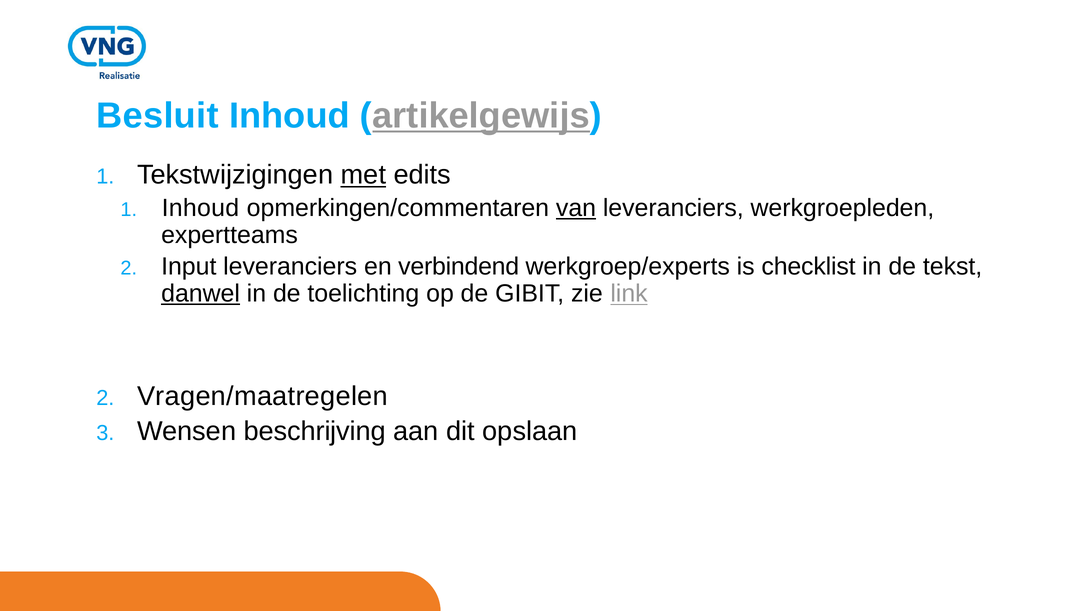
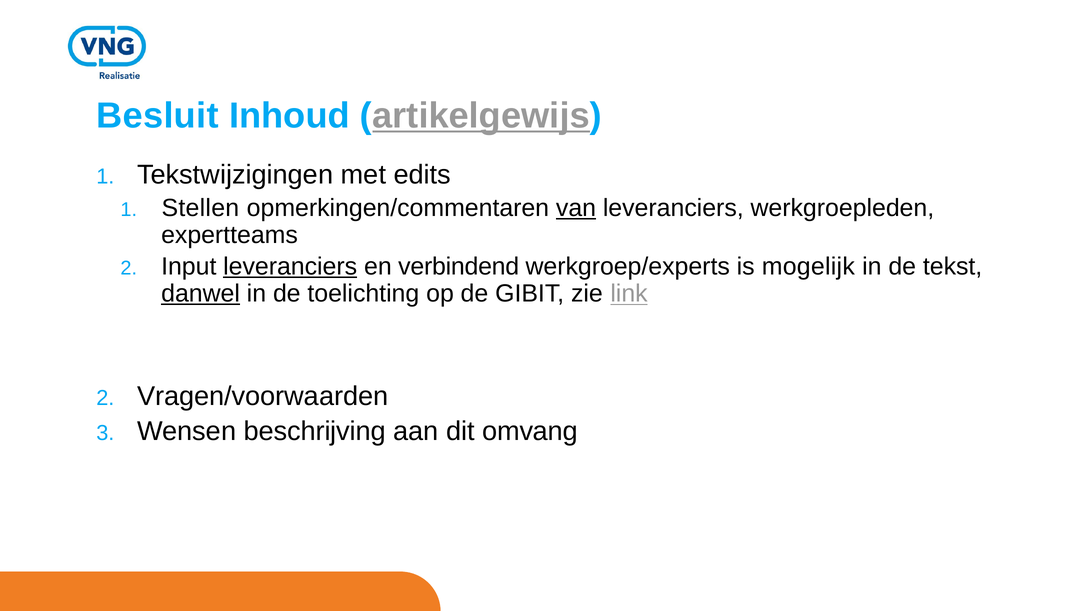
met underline: present -> none
Inhoud at (200, 208): Inhoud -> Stellen
leveranciers at (290, 267) underline: none -> present
checklist: checklist -> mogelijk
Vragen/maatregelen: Vragen/maatregelen -> Vragen/voorwaarden
opslaan: opslaan -> omvang
